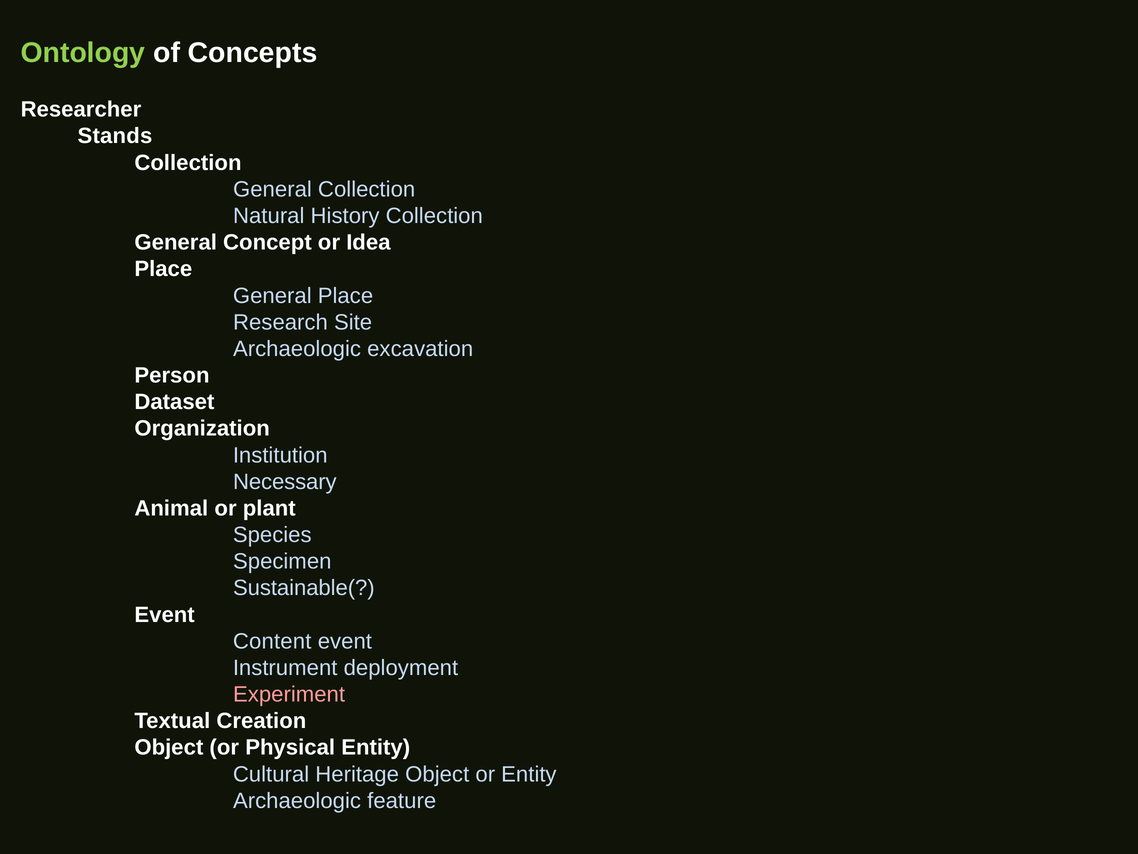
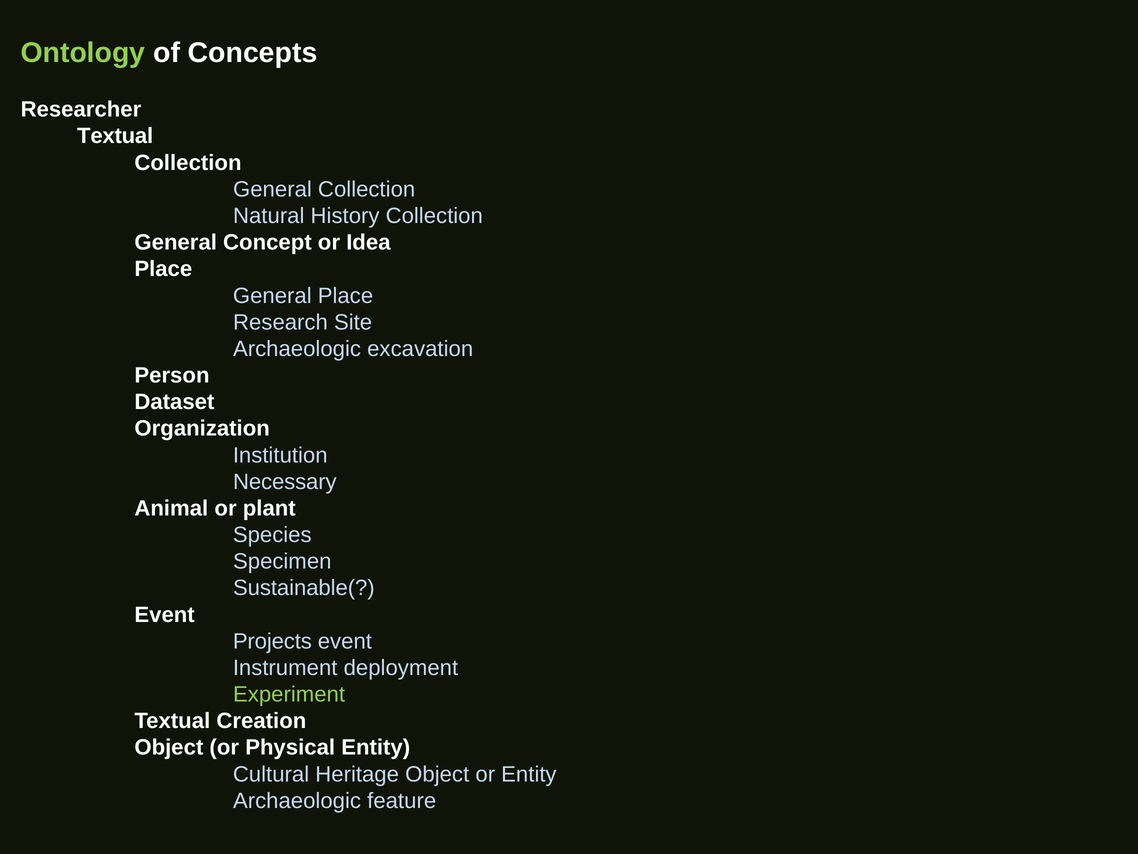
Stands at (115, 136): Stands -> Textual
Content: Content -> Projects
Experiment colour: pink -> light green
